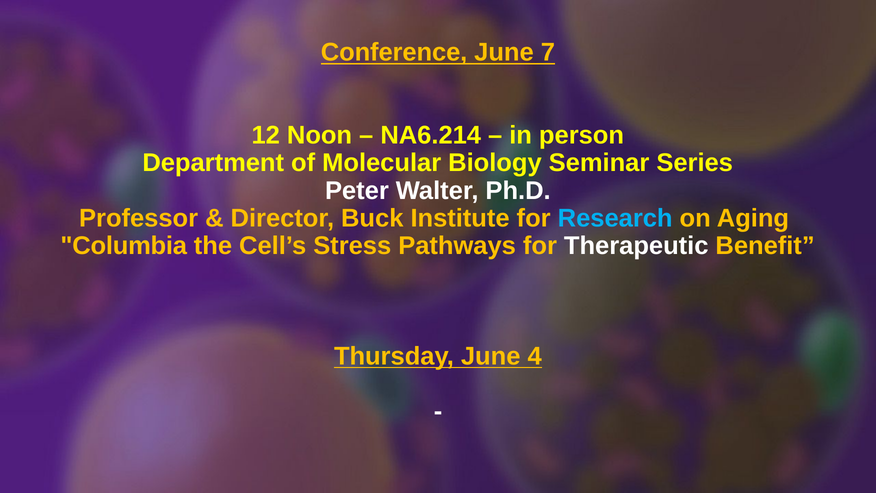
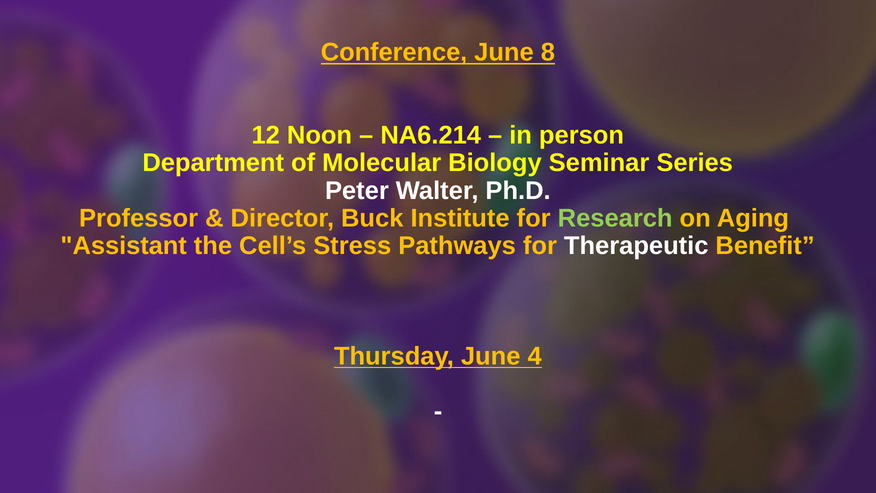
7: 7 -> 8
Research colour: light blue -> light green
Columbia: Columbia -> Assistant
